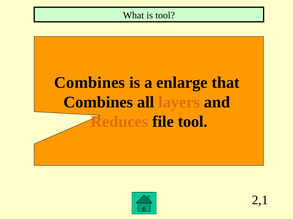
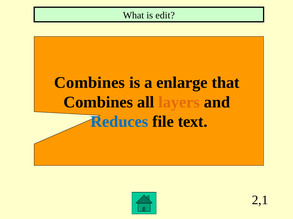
is tool: tool -> edit
Reduces colour: orange -> blue
file tool: tool -> text
